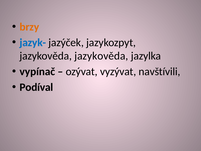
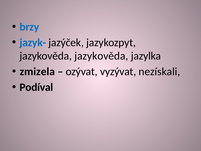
brzy colour: orange -> blue
vypínač: vypínač -> zmizela
navštívili: navštívili -> nezískali
